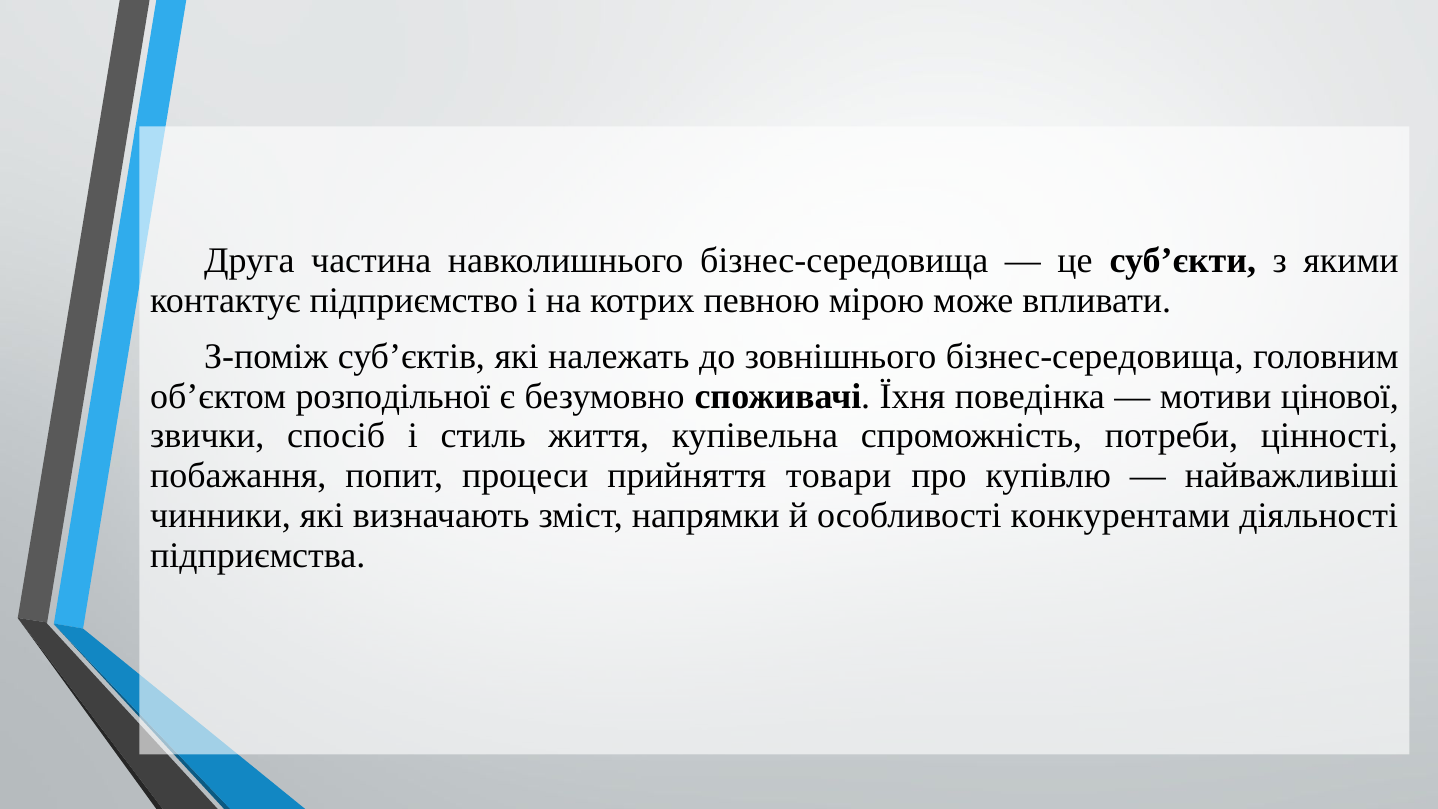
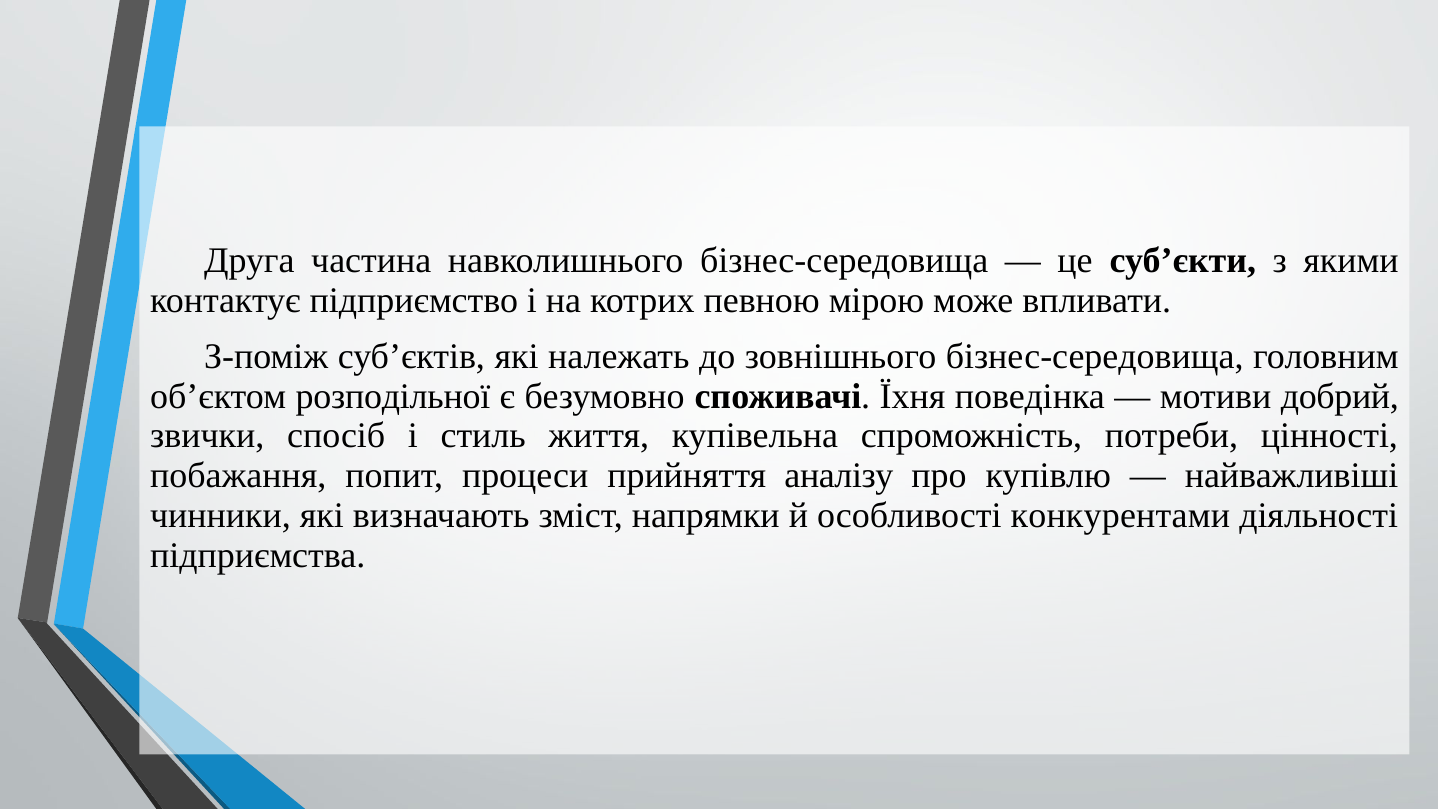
цінової: цінової -> добрий
товари: товари -> аналізу
